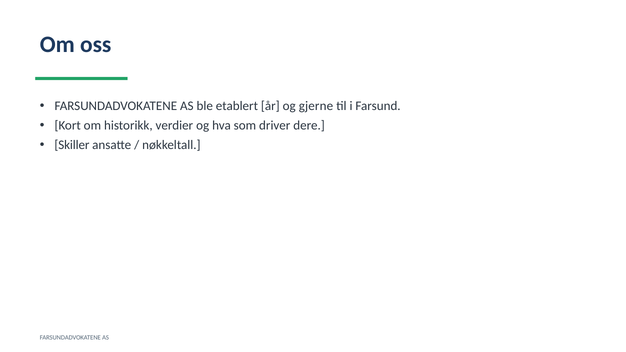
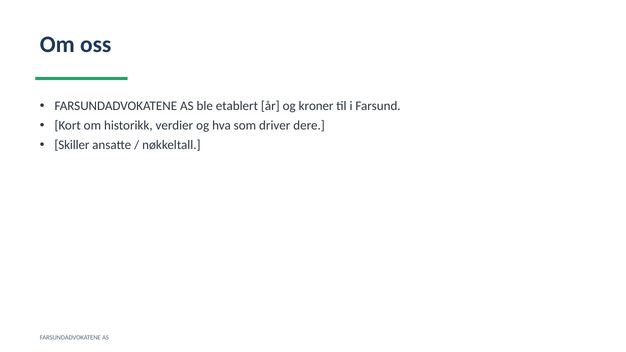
gjerne: gjerne -> kroner
